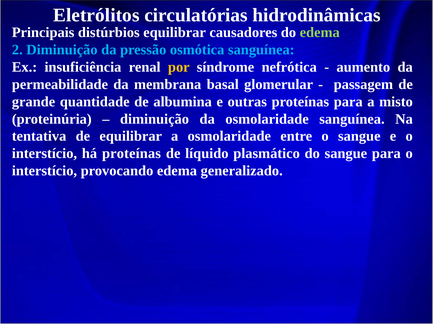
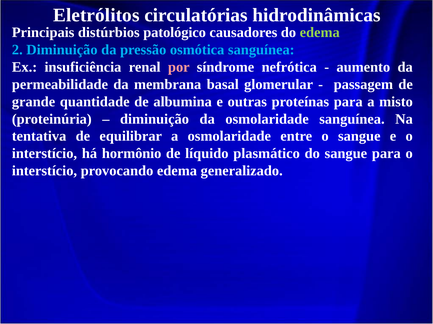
distúrbios equilibrar: equilibrar -> patológico
por colour: yellow -> pink
há proteínas: proteínas -> hormônio
